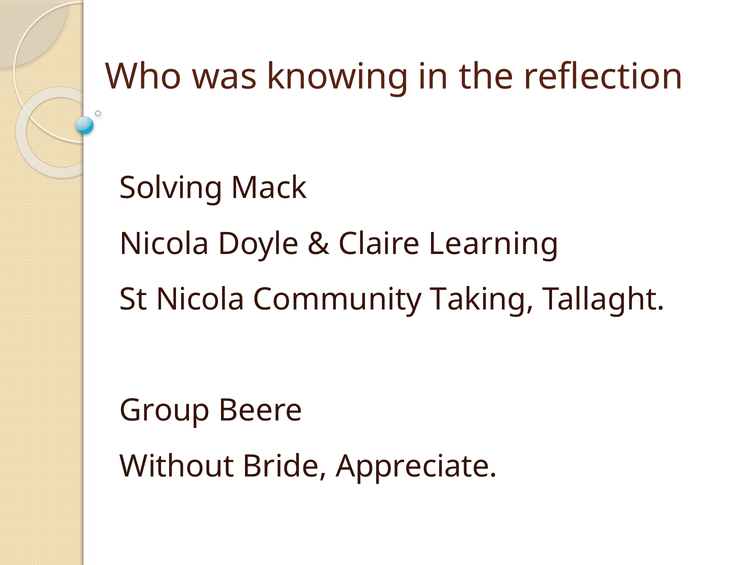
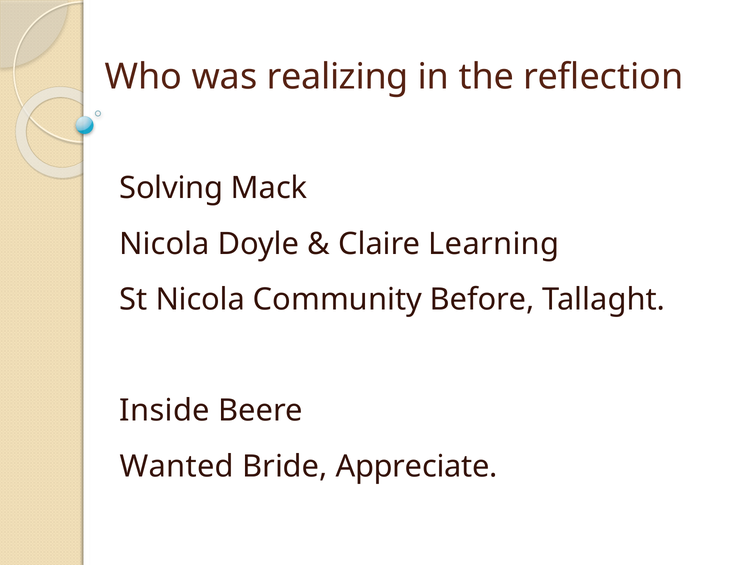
knowing: knowing -> realizing
Taking: Taking -> Before
Group: Group -> Inside
Without: Without -> Wanted
